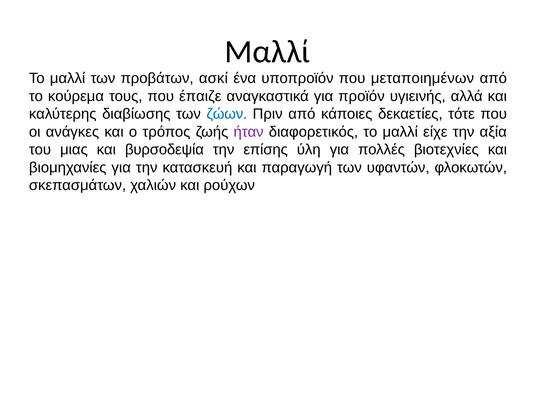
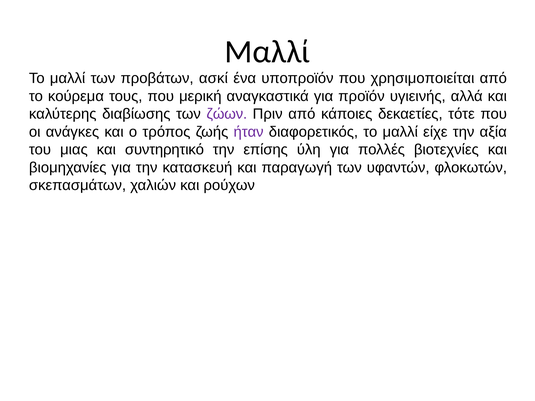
μεταποιημένων: μεταποιημένων -> χρησιμοποιείται
έπαιζε: έπαιζε -> μερική
ζώων colour: blue -> purple
βυρσοδεψία: βυρσοδεψία -> συντηρητικό
